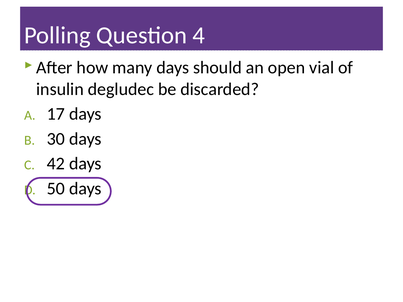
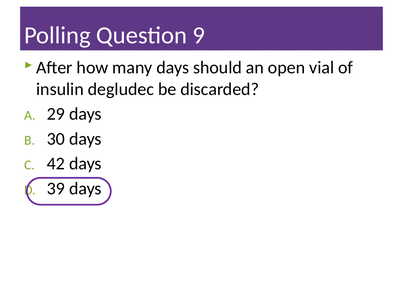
4: 4 -> 9
17: 17 -> 29
50: 50 -> 39
